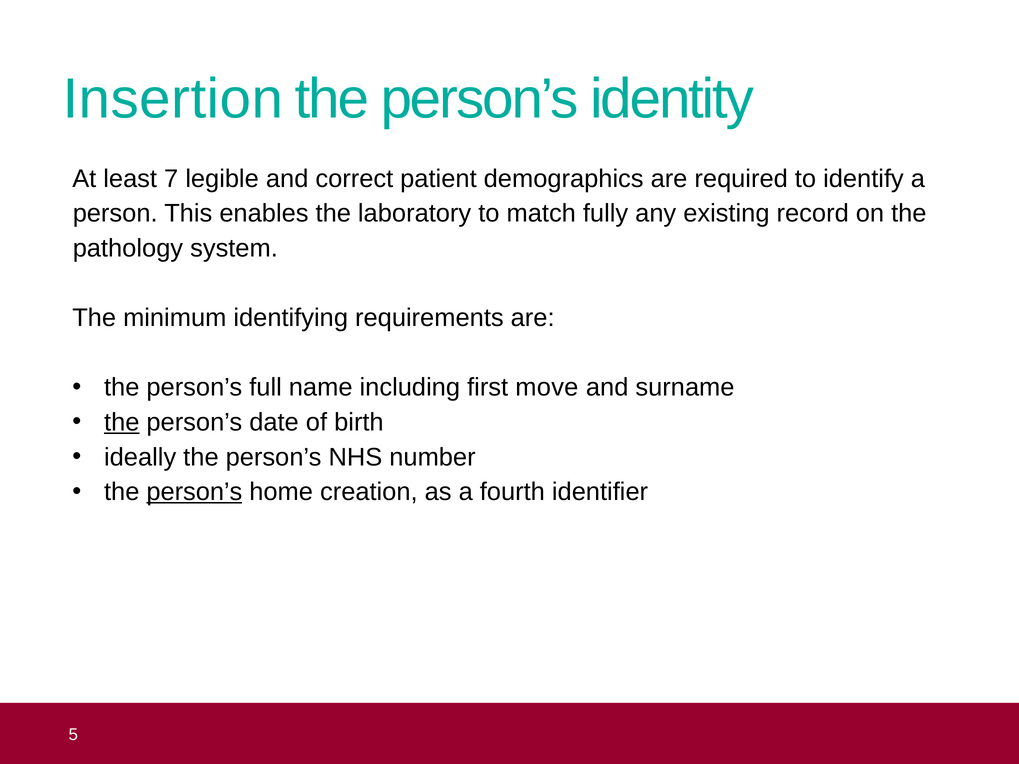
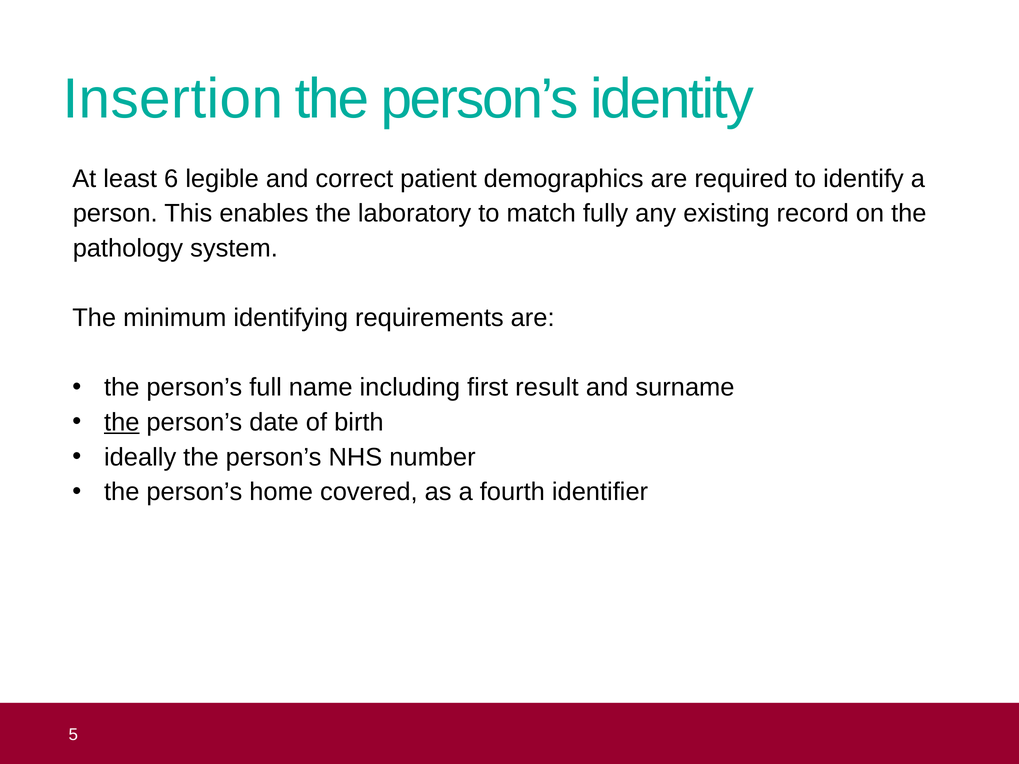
7: 7 -> 6
move: move -> result
person’s at (194, 492) underline: present -> none
creation: creation -> covered
